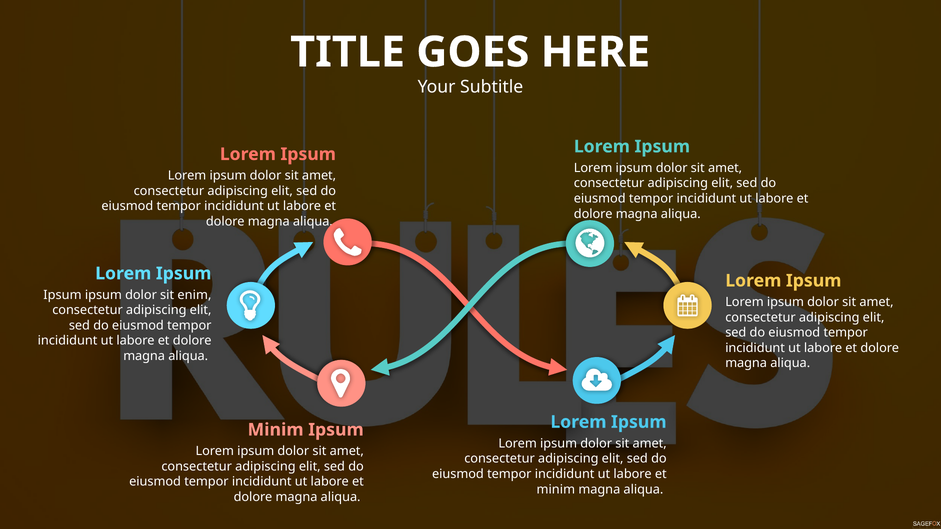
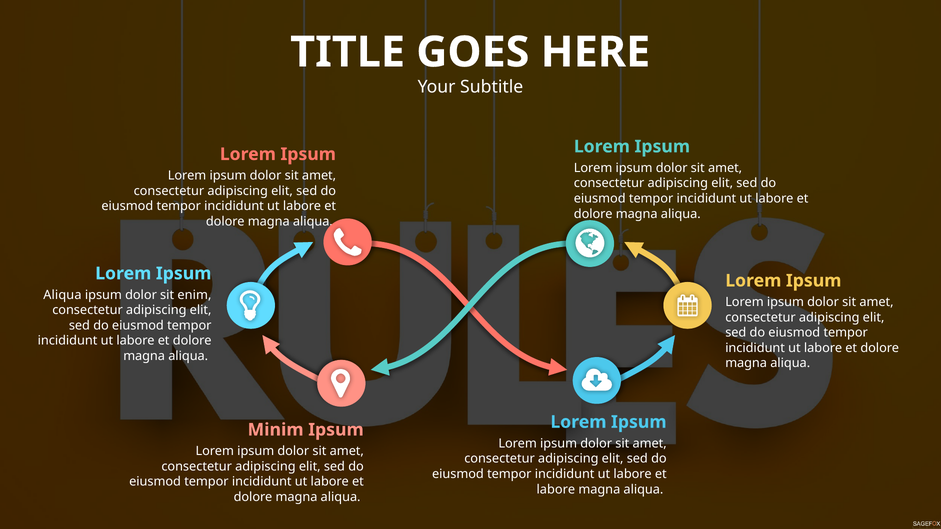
Ipsum at (62, 295): Ipsum -> Aliqua
minim at (556, 490): minim -> labore
